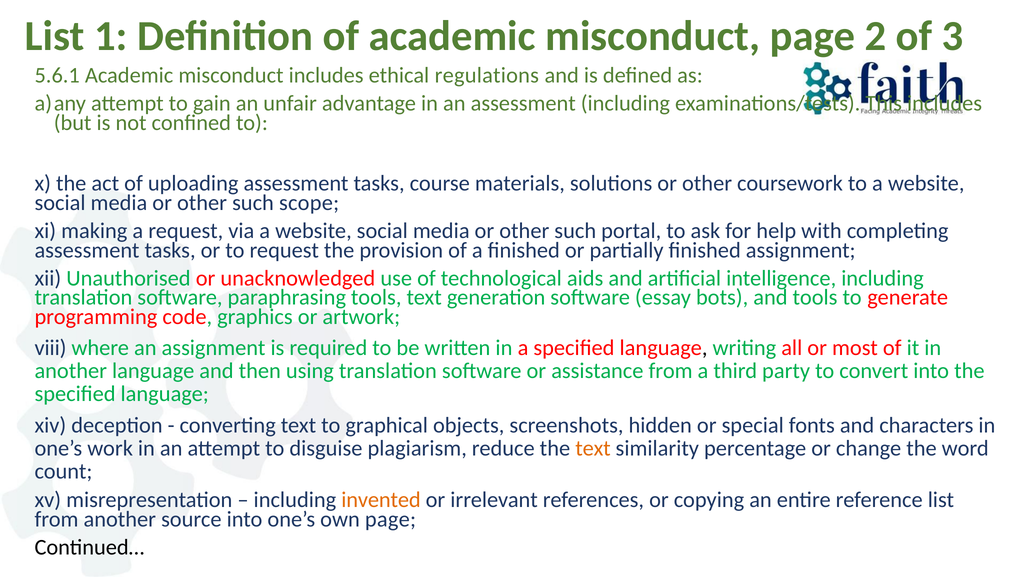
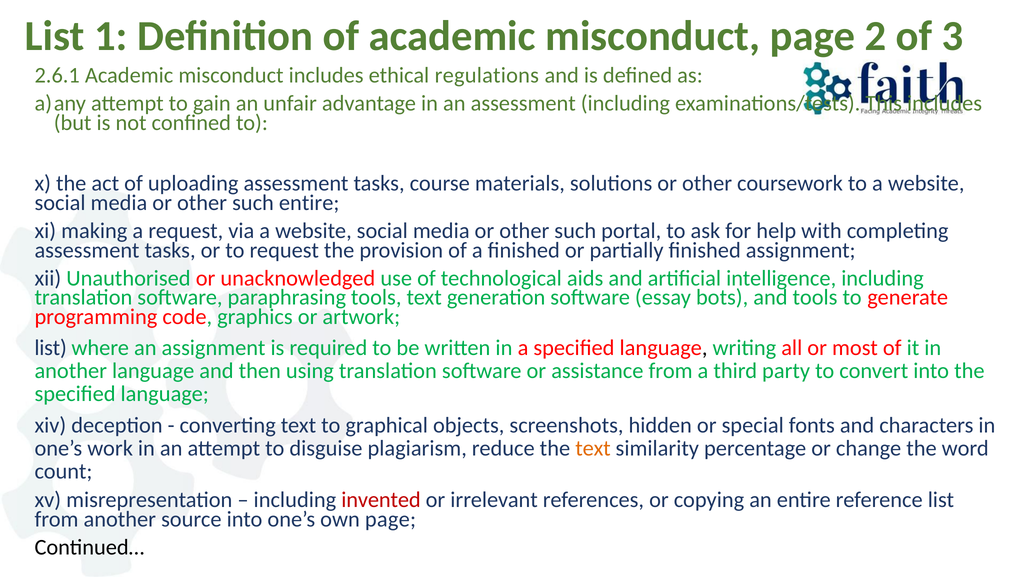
5.6.1: 5.6.1 -> 2.6.1
such scope: scope -> entire
viii at (51, 348): viii -> list
invented colour: orange -> red
